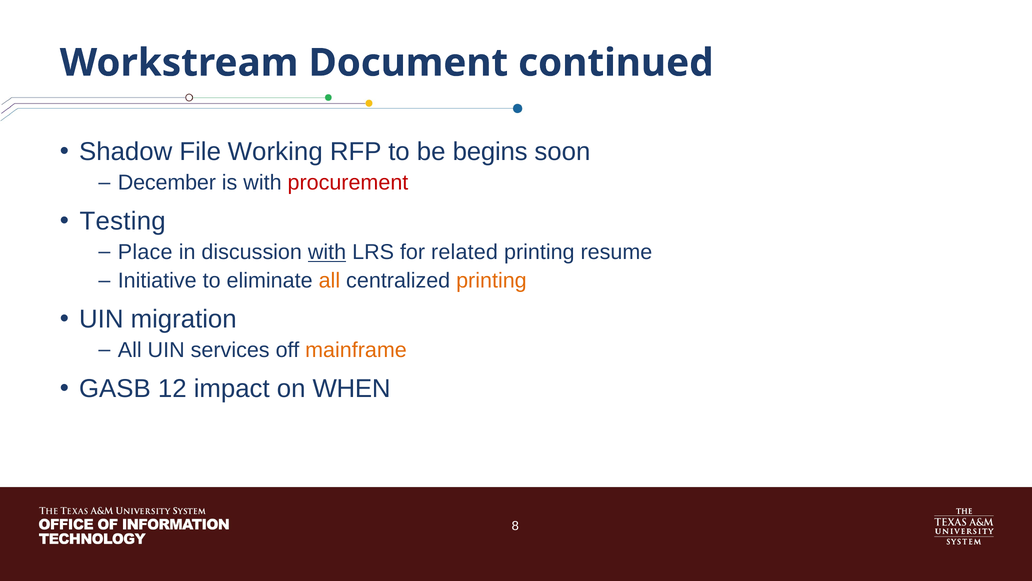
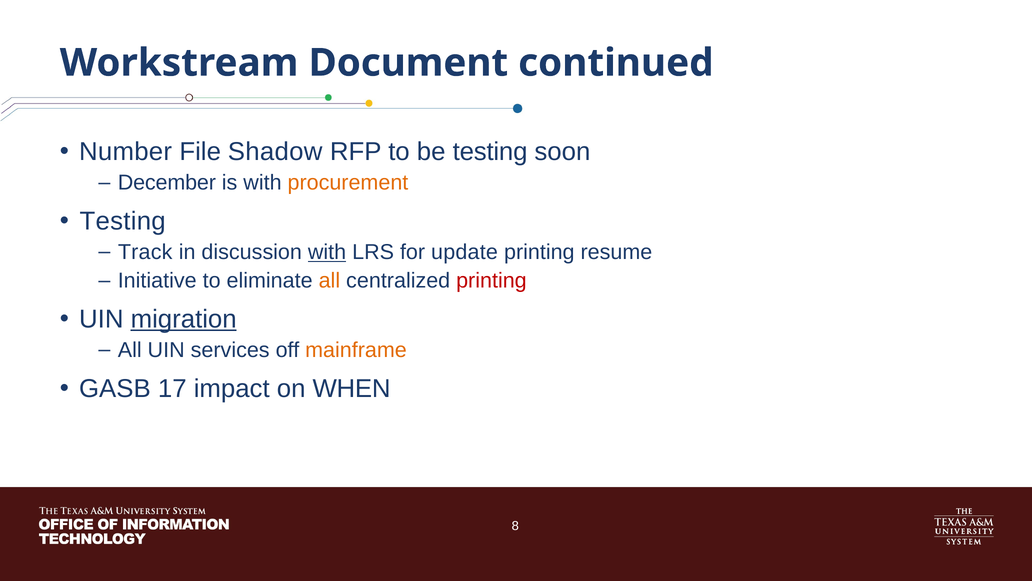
Shadow: Shadow -> Number
Working: Working -> Shadow
be begins: begins -> testing
procurement colour: red -> orange
Place: Place -> Track
related: related -> update
printing at (491, 281) colour: orange -> red
migration underline: none -> present
12: 12 -> 17
